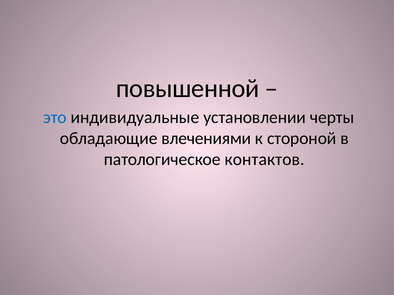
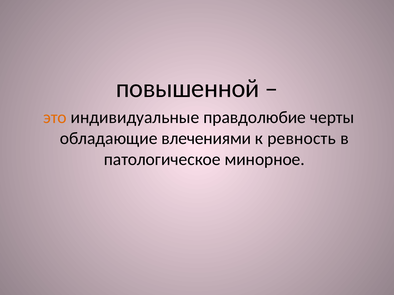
это colour: blue -> orange
установлении: установлении -> правдолюбие
стороной: стороной -> ревность
контактов: контактов -> минорное
